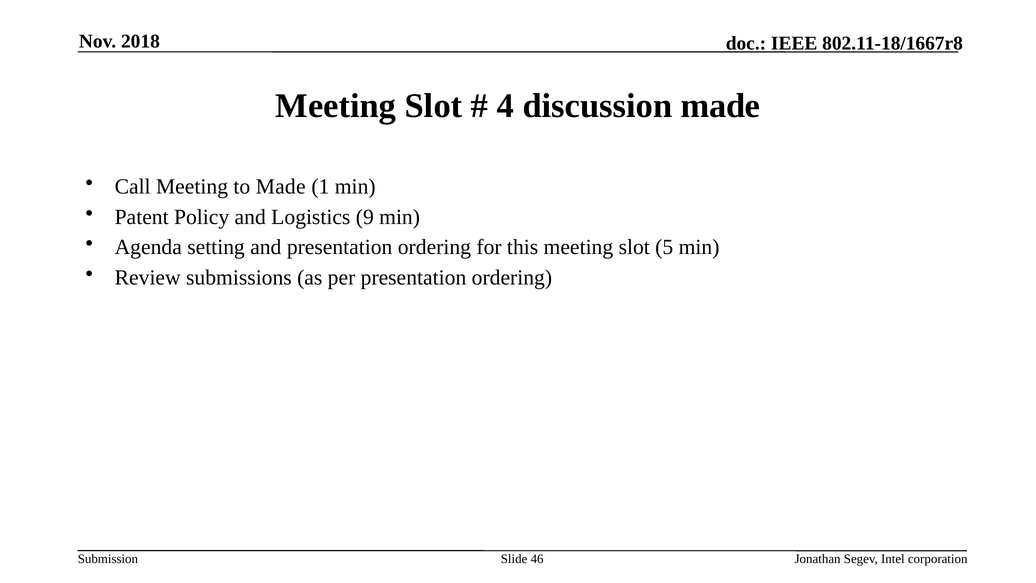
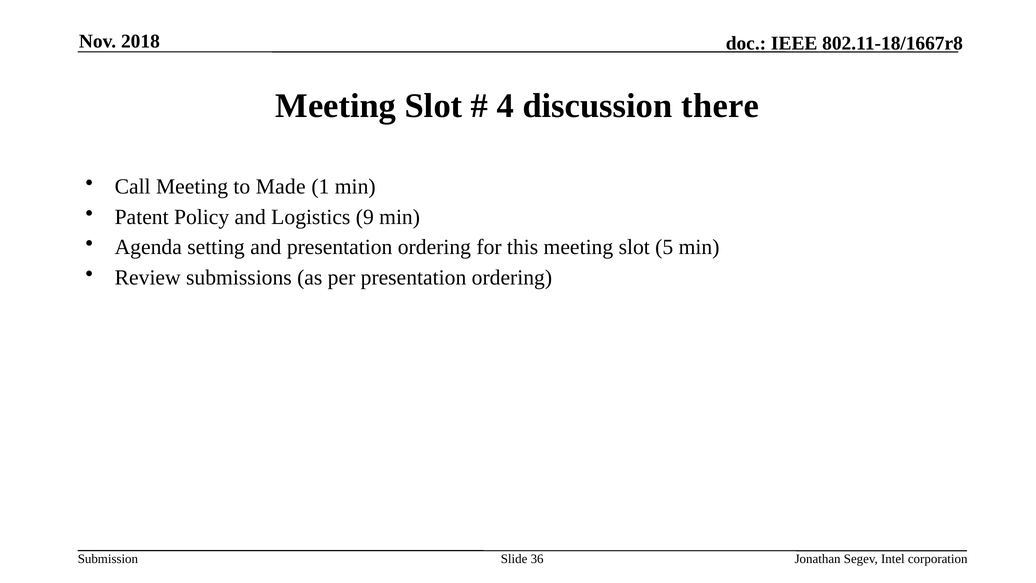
discussion made: made -> there
46: 46 -> 36
